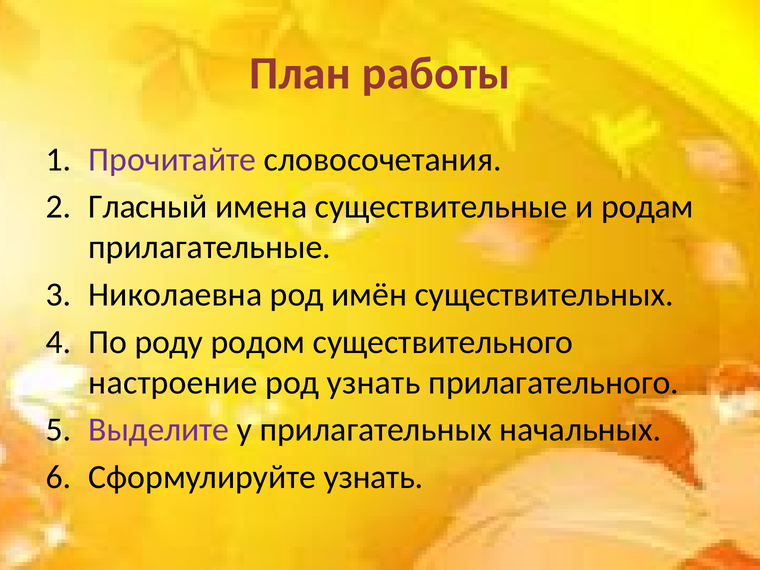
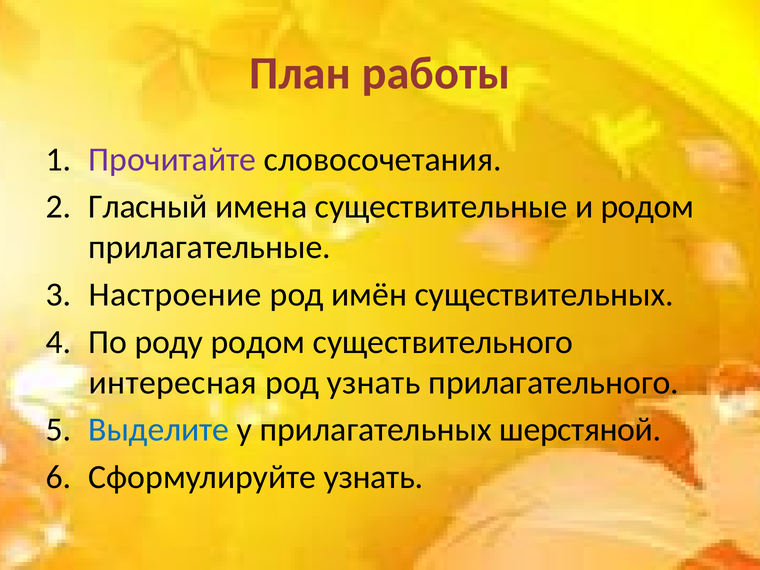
и родам: родам -> родом
Николаевна: Николаевна -> Настроение
настроение: настроение -> интересная
Выделите colour: purple -> blue
начальных: начальных -> шерстяной
